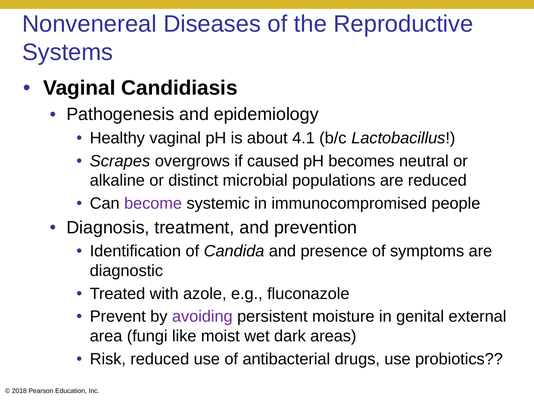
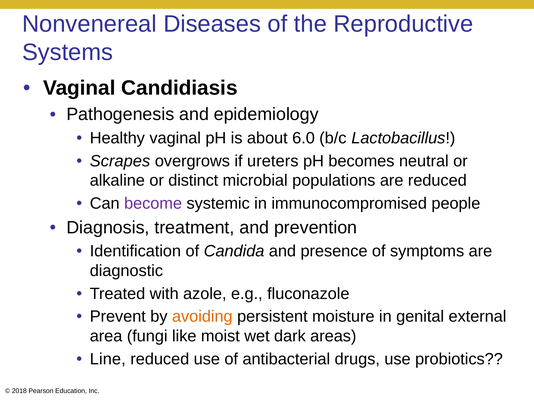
4.1: 4.1 -> 6.0
caused: caused -> ureters
avoiding colour: purple -> orange
Risk: Risk -> Line
